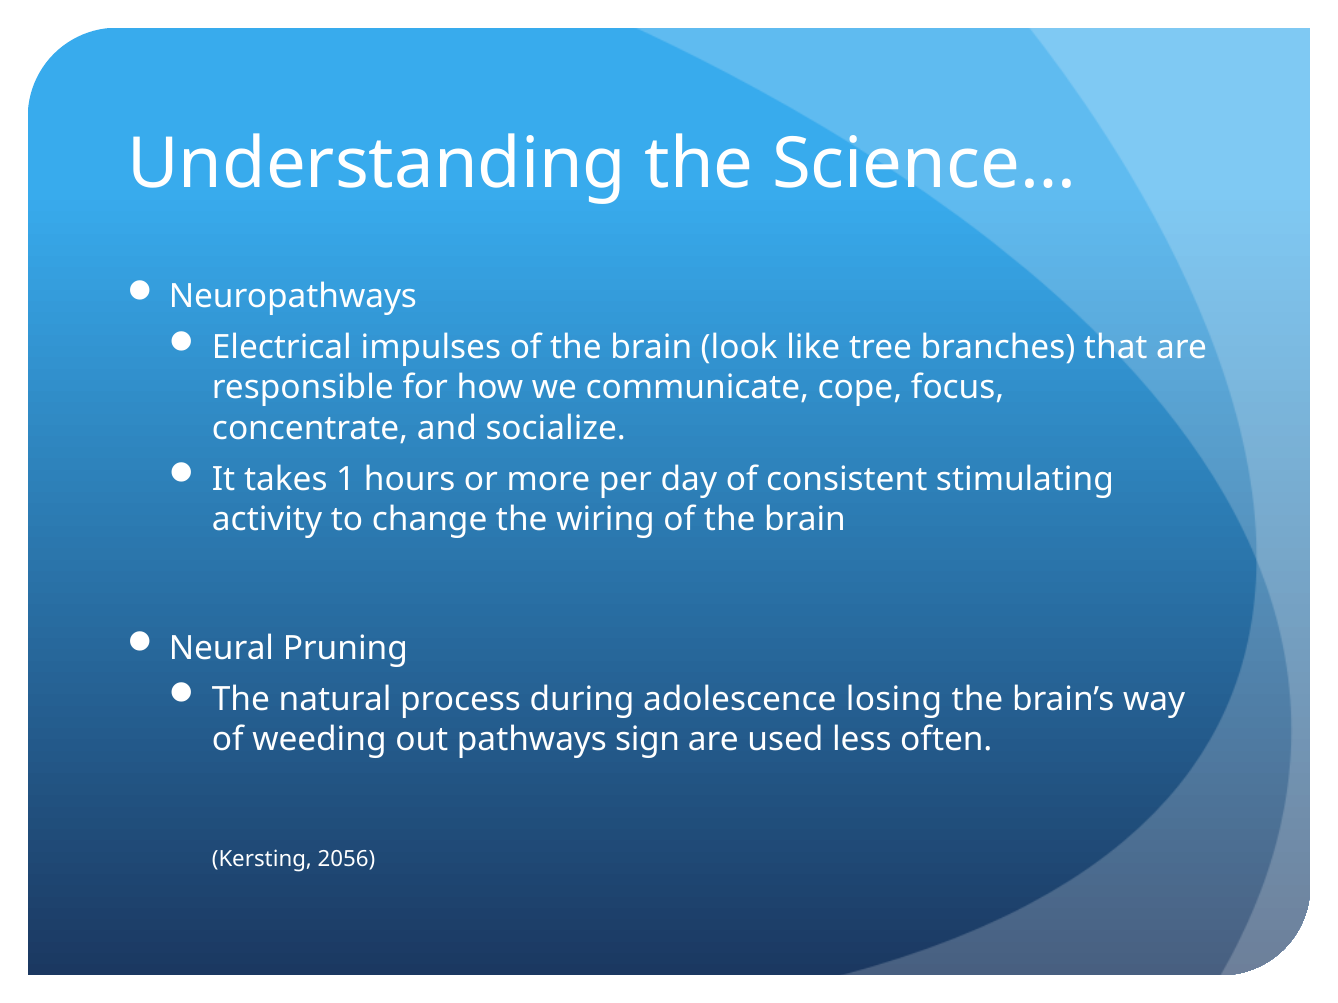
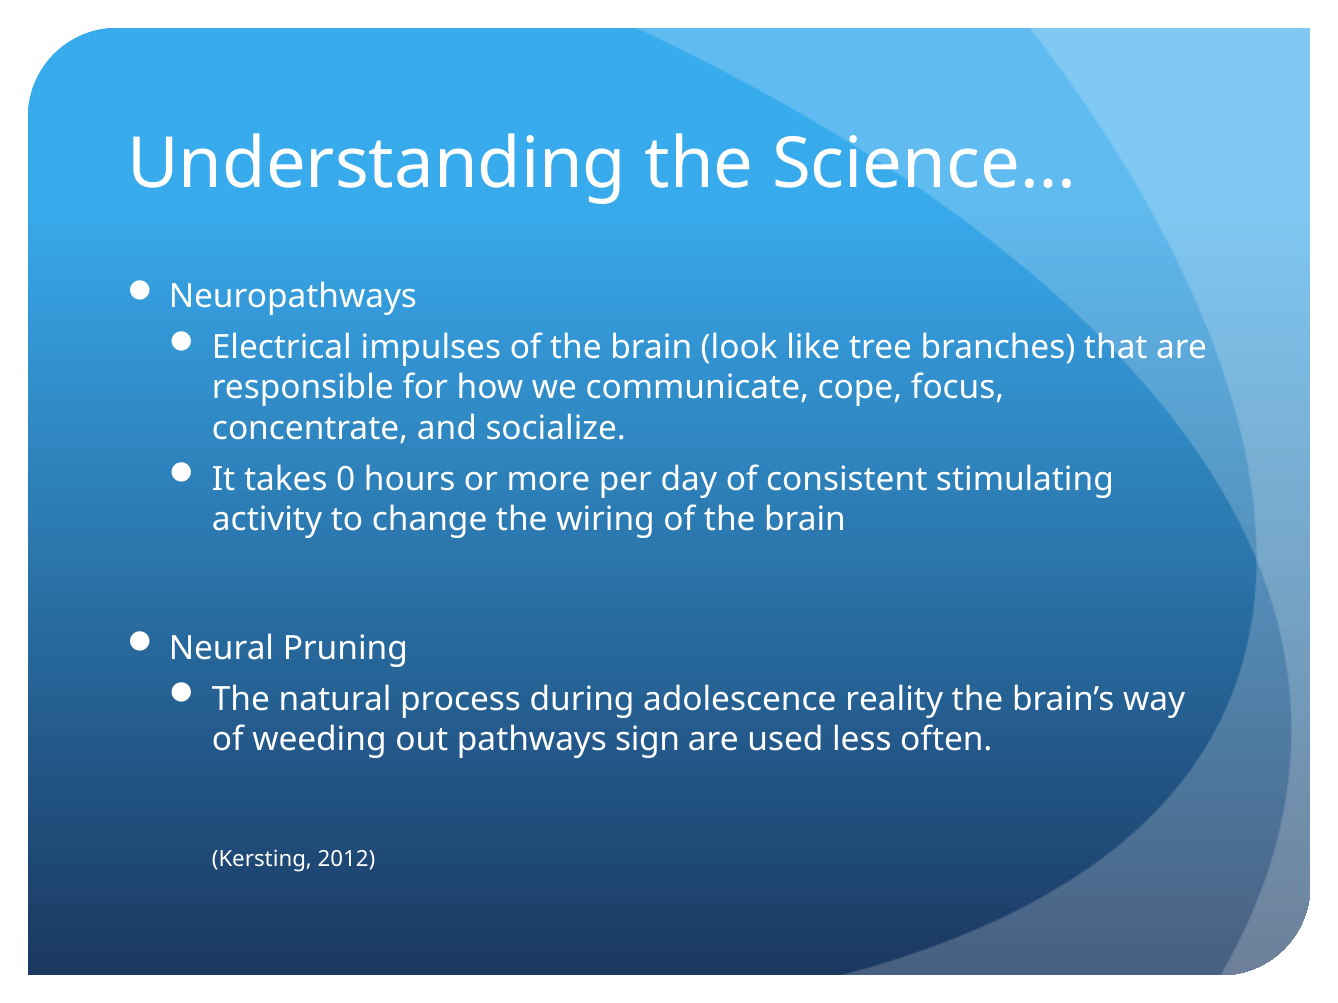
1: 1 -> 0
losing: losing -> reality
2056: 2056 -> 2012
